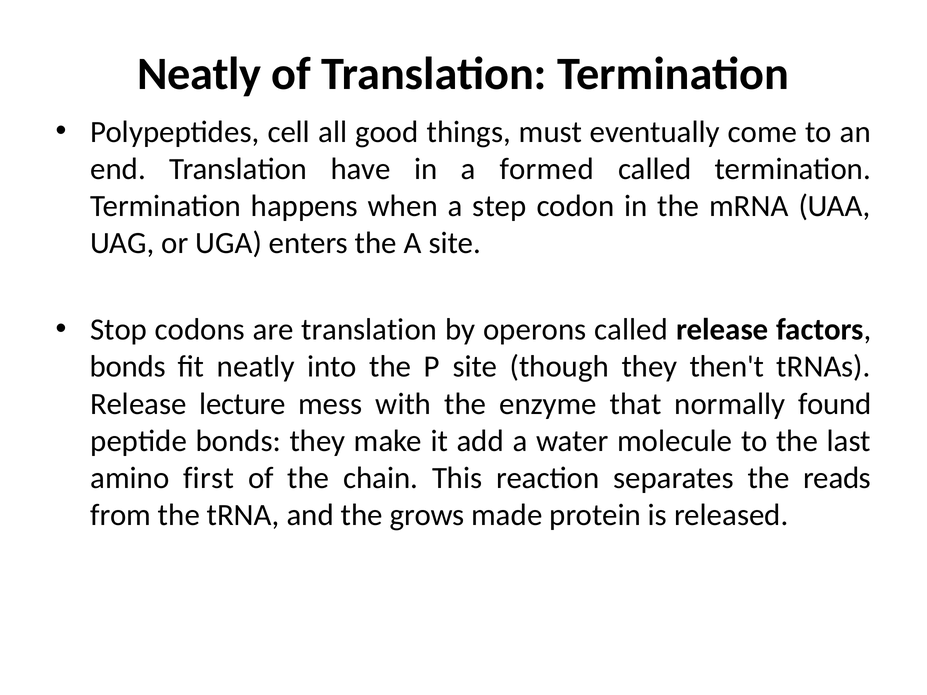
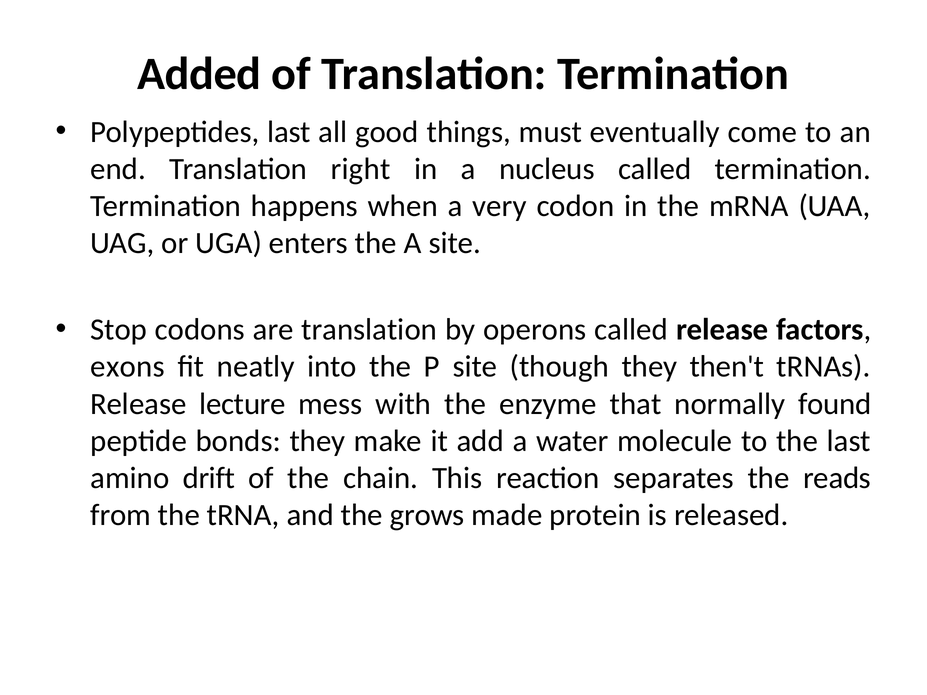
Neatly at (199, 74): Neatly -> Added
Polypeptides cell: cell -> last
have: have -> right
formed: formed -> nucleus
step: step -> very
bonds at (128, 367): bonds -> exons
first: first -> drift
